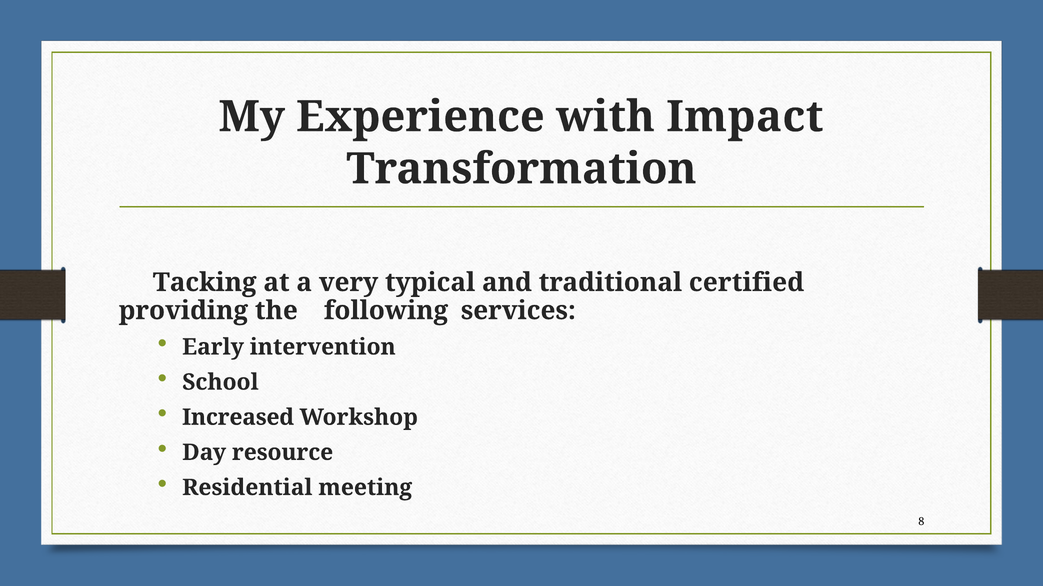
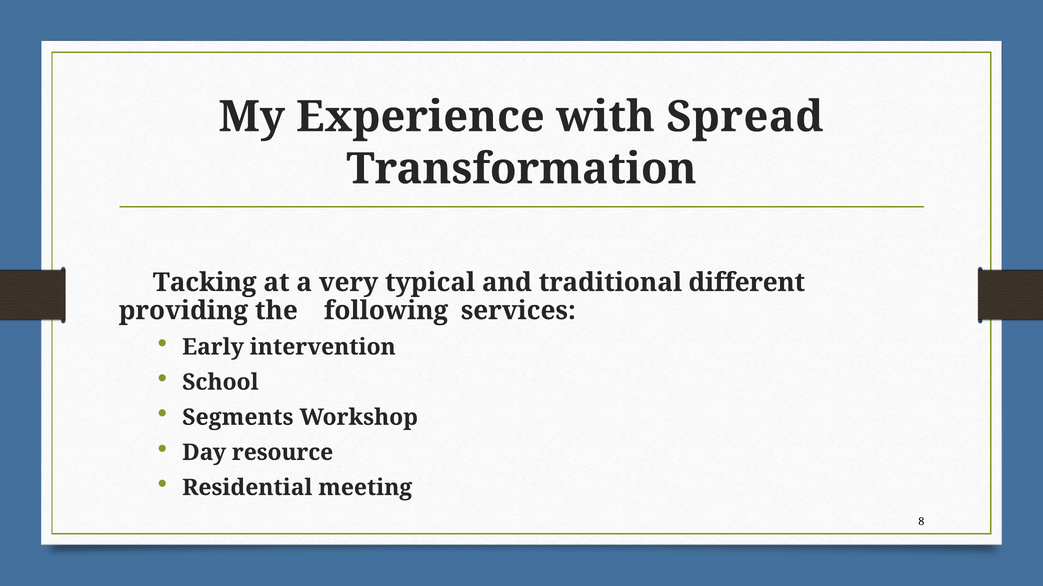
Impact: Impact -> Spread
certified: certified -> different
Increased: Increased -> Segments
